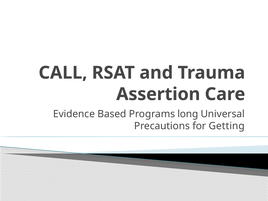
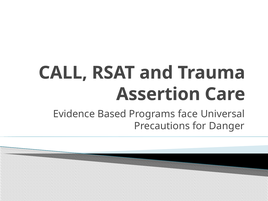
long: long -> face
Getting: Getting -> Danger
